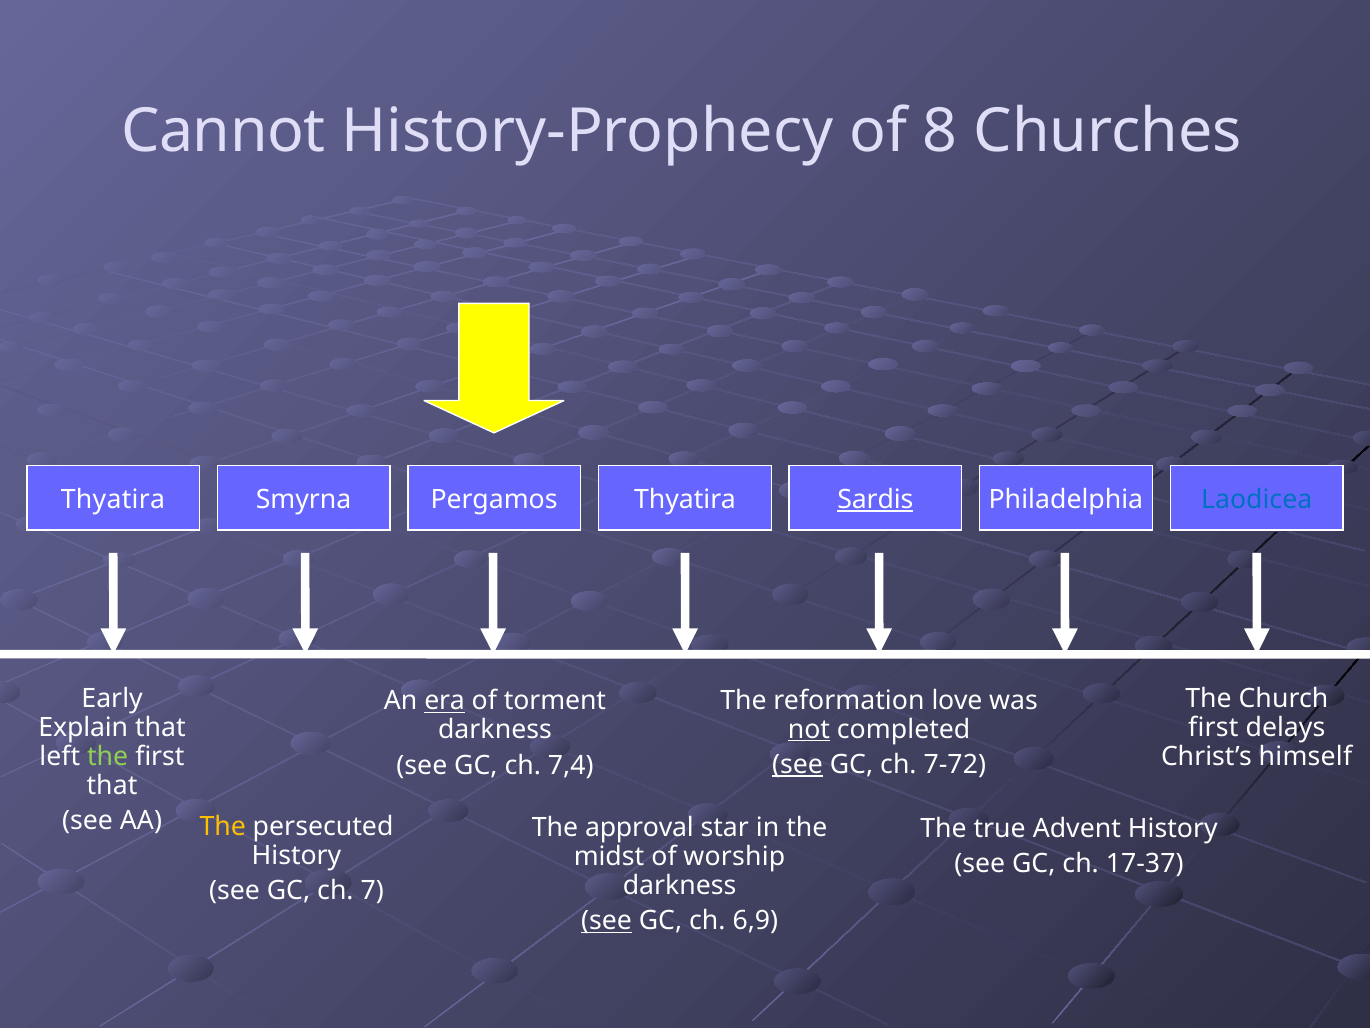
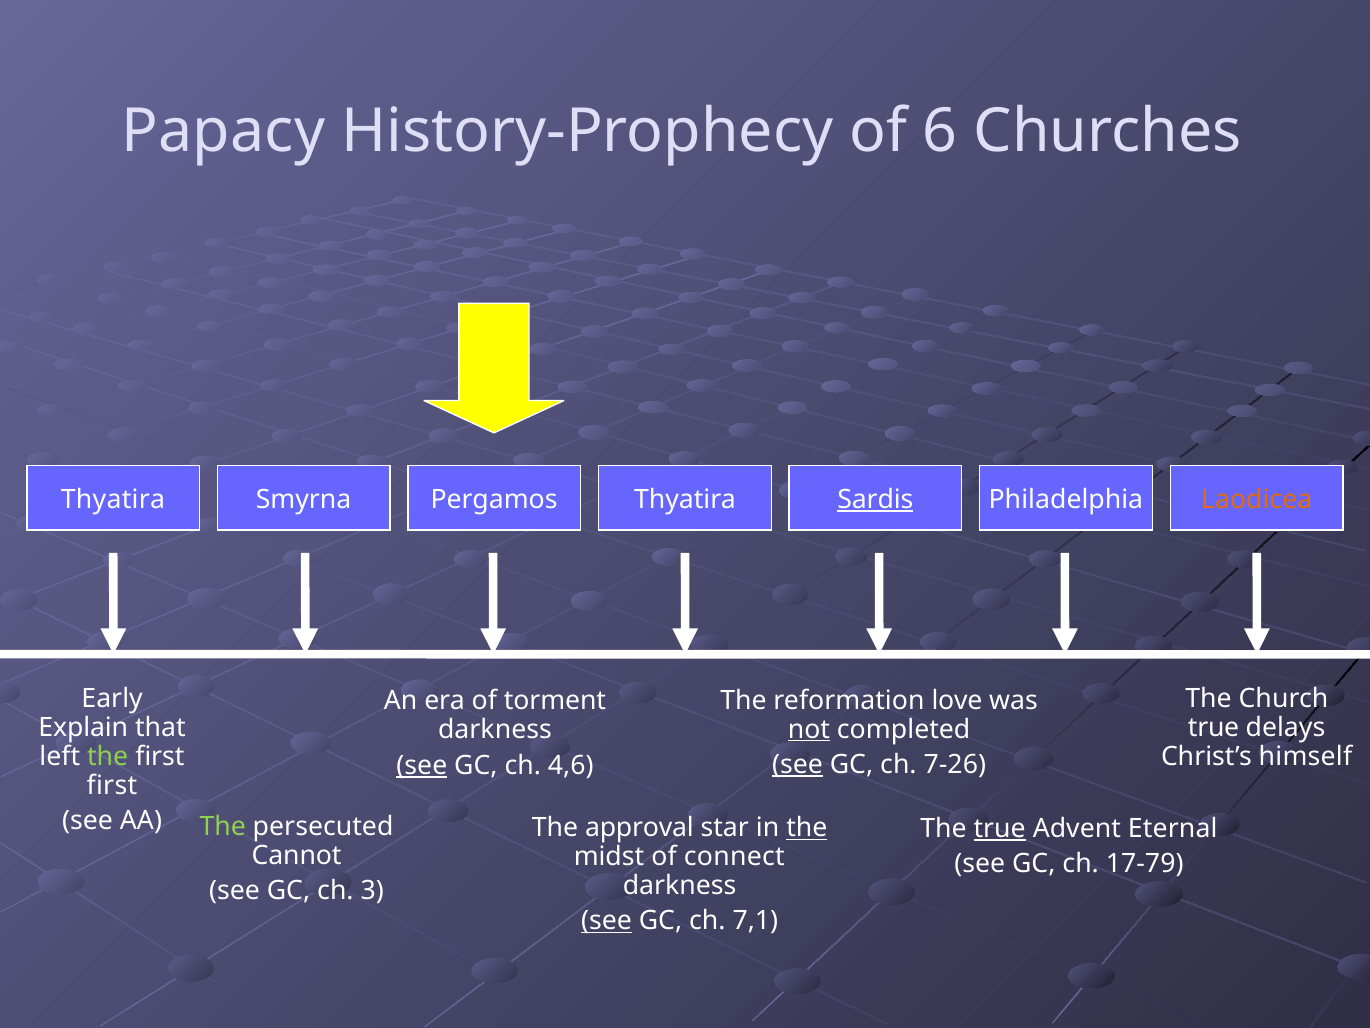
Cannot: Cannot -> Papacy
8: 8 -> 6
Laodicea colour: blue -> orange
era underline: present -> none
first at (1213, 728): first -> true
7-72: 7-72 -> 7-26
see at (422, 765) underline: none -> present
7,4: 7,4 -> 4,6
that at (112, 785): that -> first
The at (223, 826) colour: yellow -> light green
the at (807, 828) underline: none -> present
true at (1000, 828) underline: none -> present
Advent History: History -> Eternal
History at (297, 855): History -> Cannot
worship: worship -> connect
17-37: 17-37 -> 17-79
7: 7 -> 3
6,9: 6,9 -> 7,1
